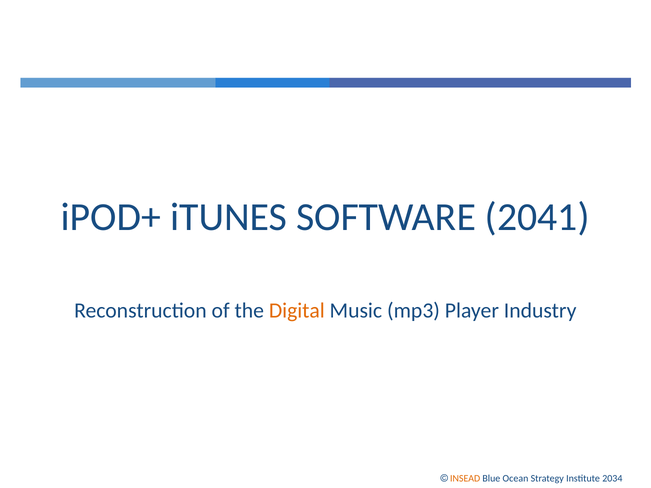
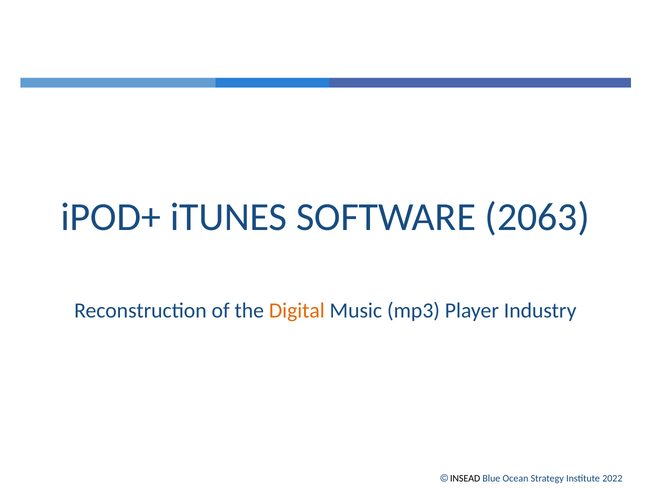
2041: 2041 -> 2063
INSEAD colour: orange -> black
2034: 2034 -> 2022
